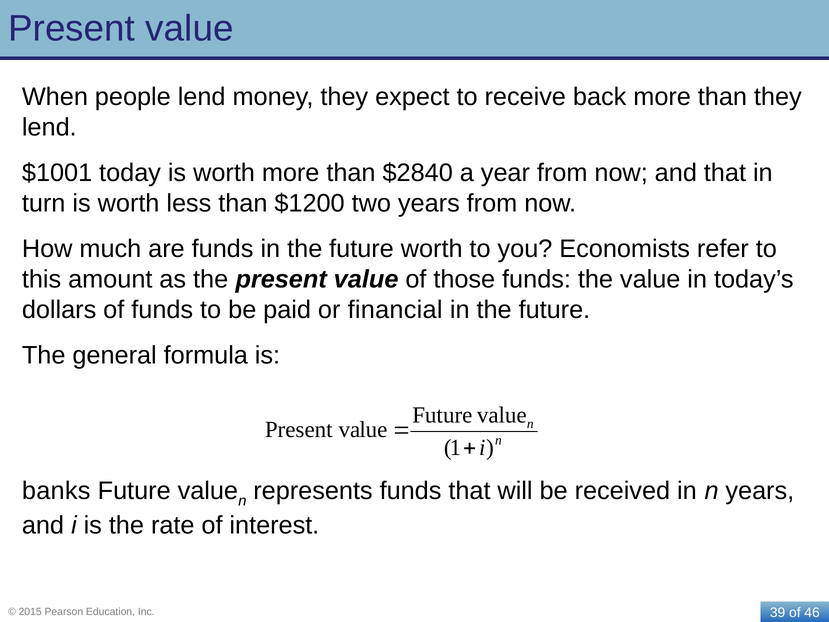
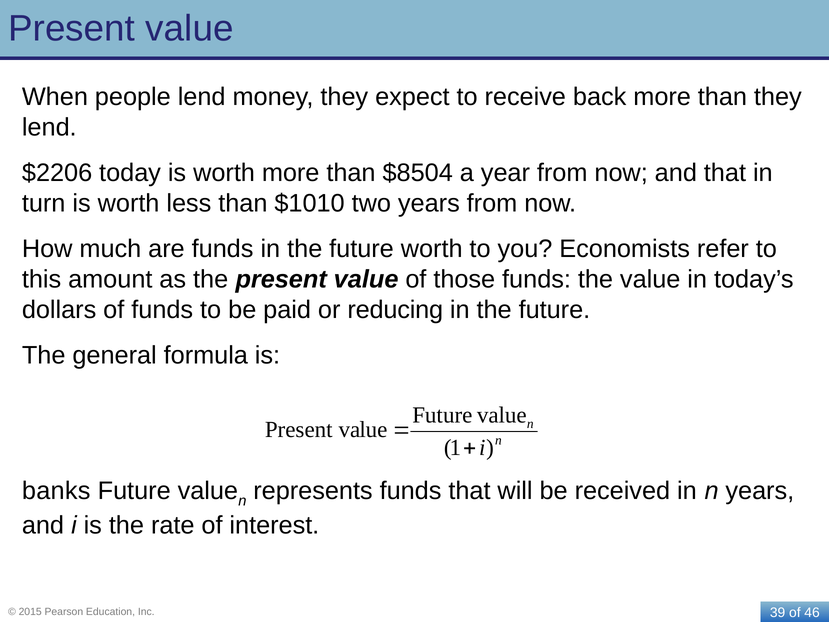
$1001: $1001 -> $2206
$2840: $2840 -> $8504
$1200: $1200 -> $1010
financial: financial -> reducing
